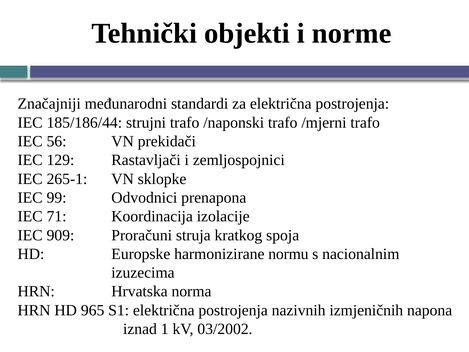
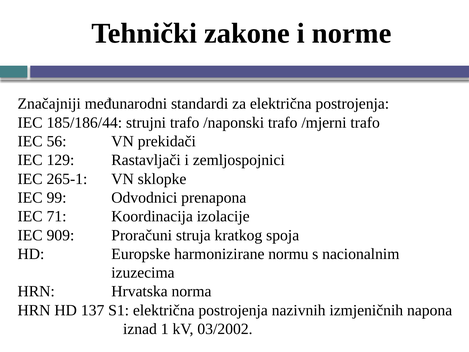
objekti: objekti -> zakone
965: 965 -> 137
